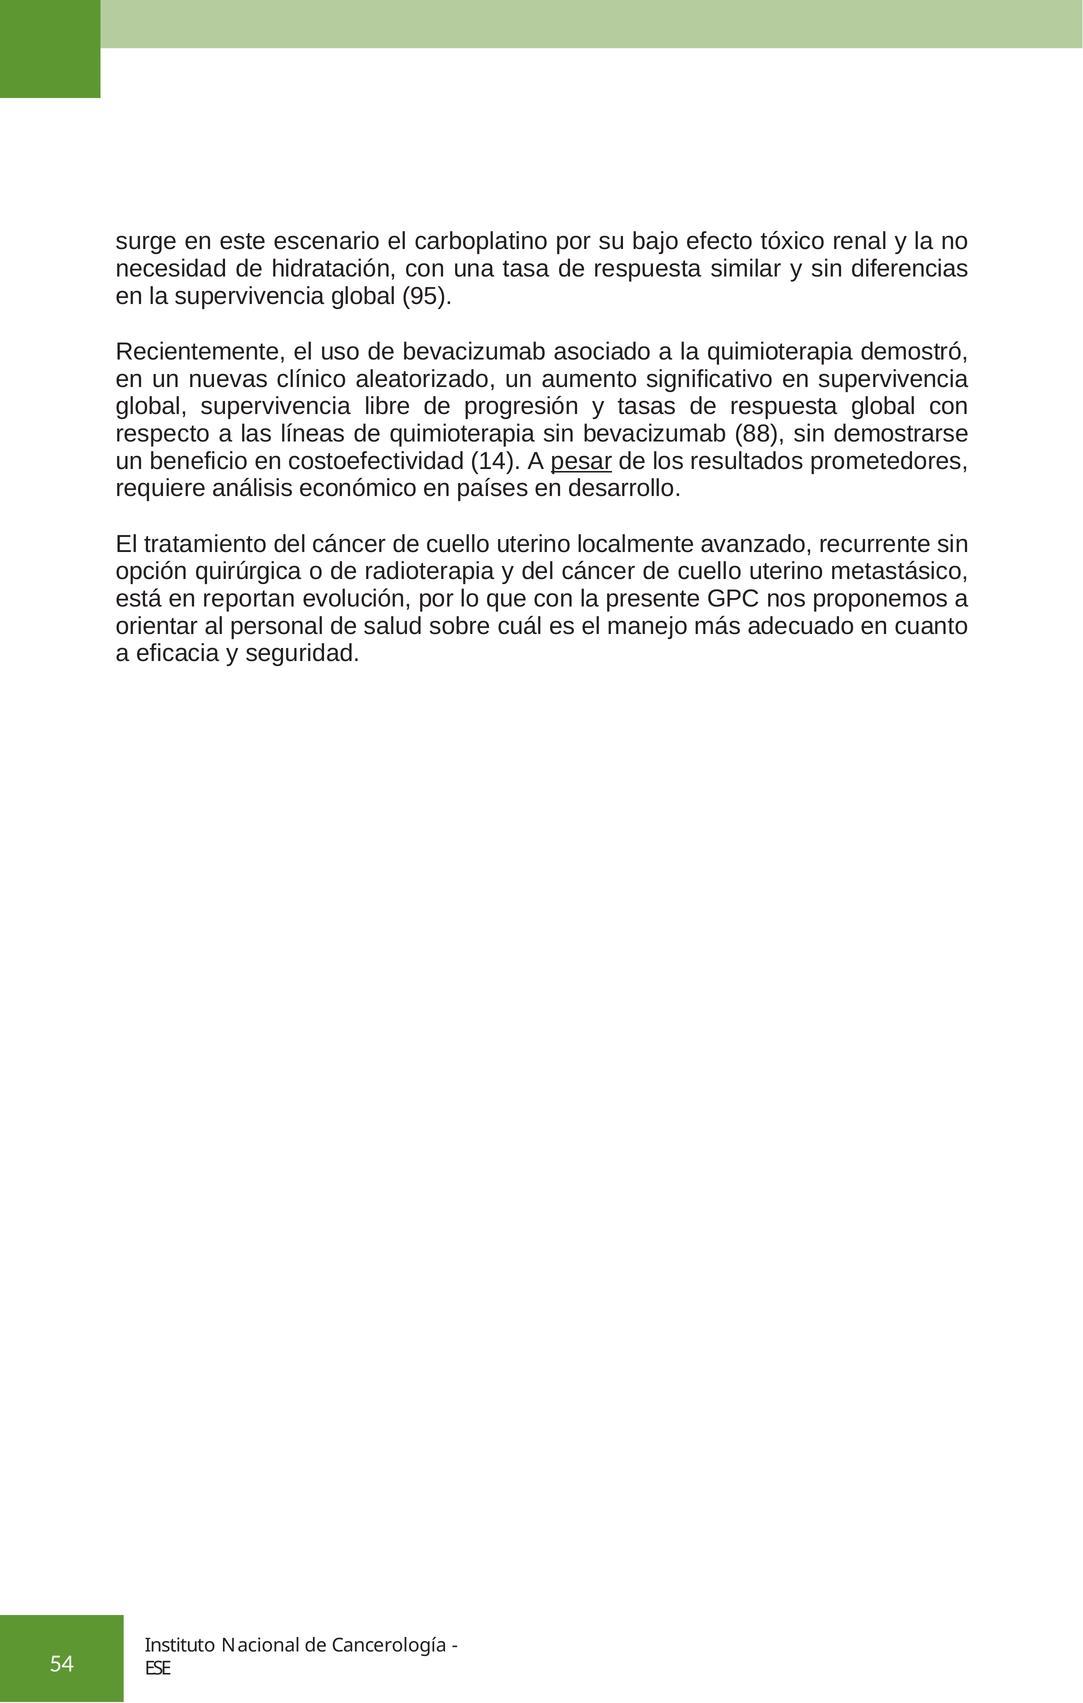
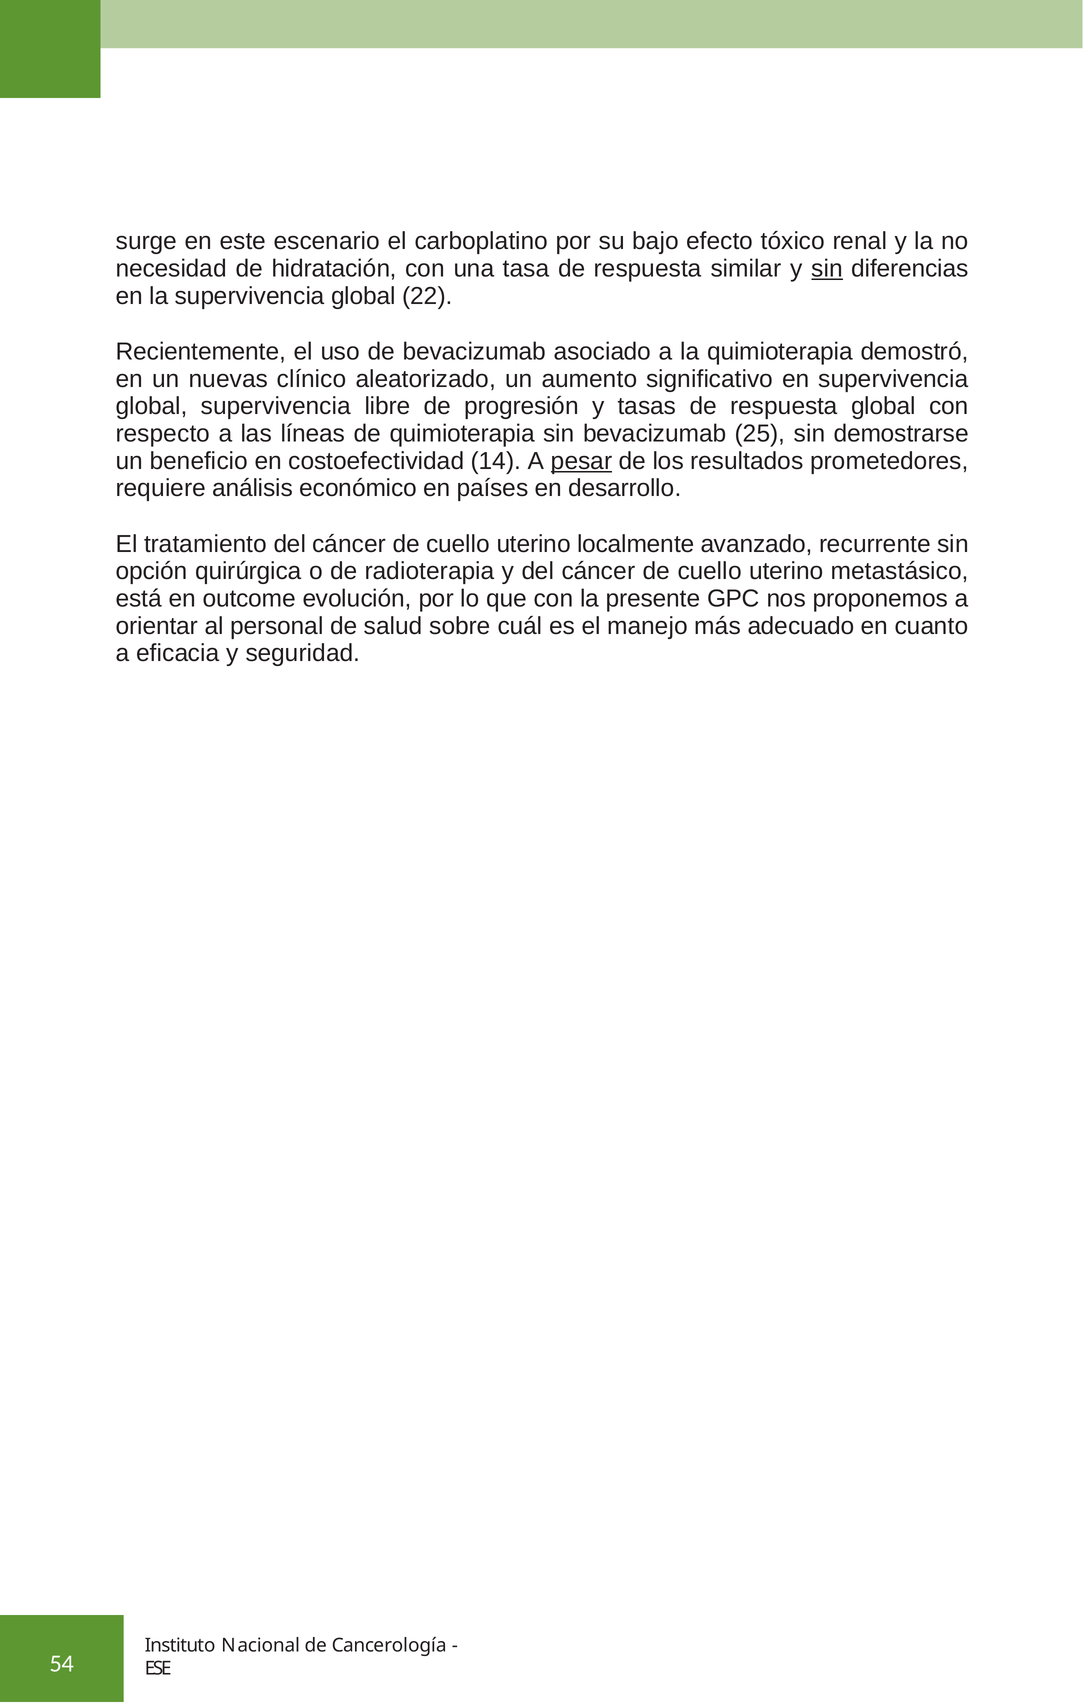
sin at (827, 268) underline: none -> present
95: 95 -> 22
88: 88 -> 25
reportan: reportan -> outcome
